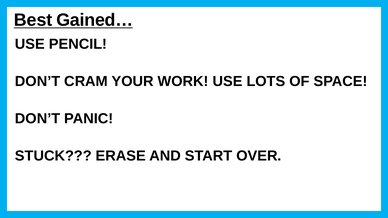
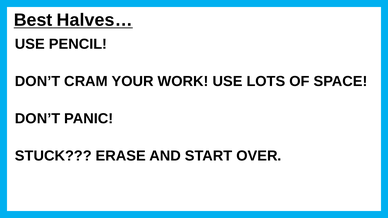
Gained…: Gained… -> Halves…
